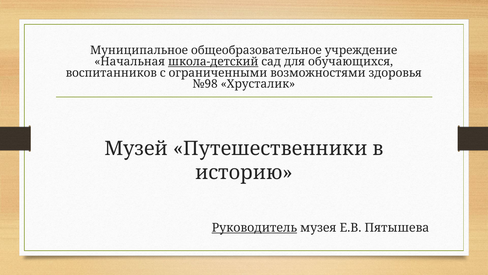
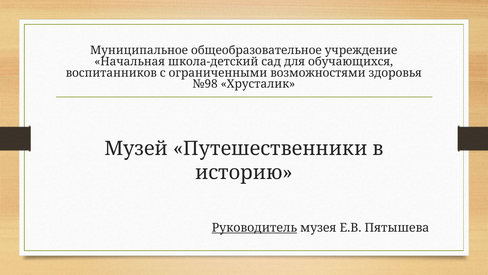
школа-детский underline: present -> none
